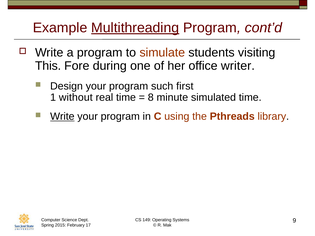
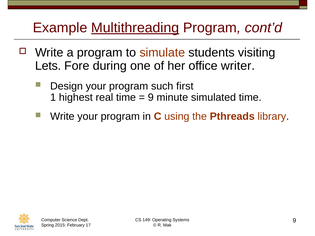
This: This -> Lets
without: without -> highest
8 at (151, 98): 8 -> 9
Write at (62, 117) underline: present -> none
